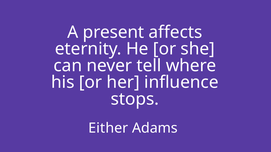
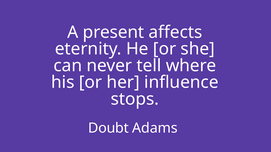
Either: Either -> Doubt
